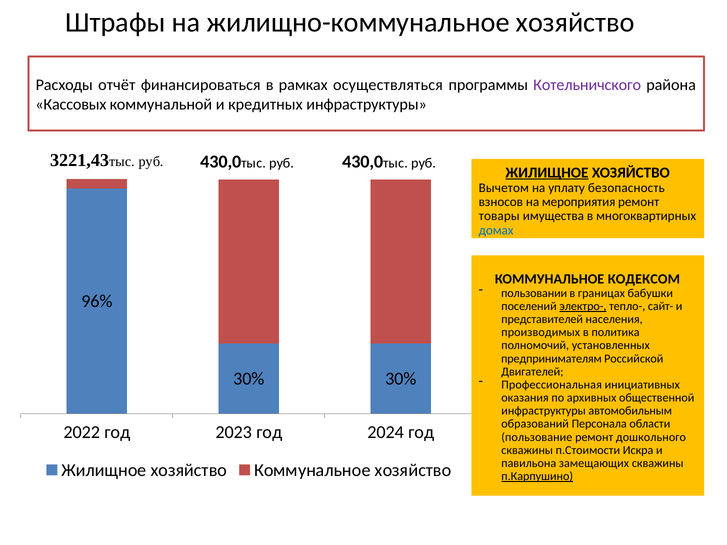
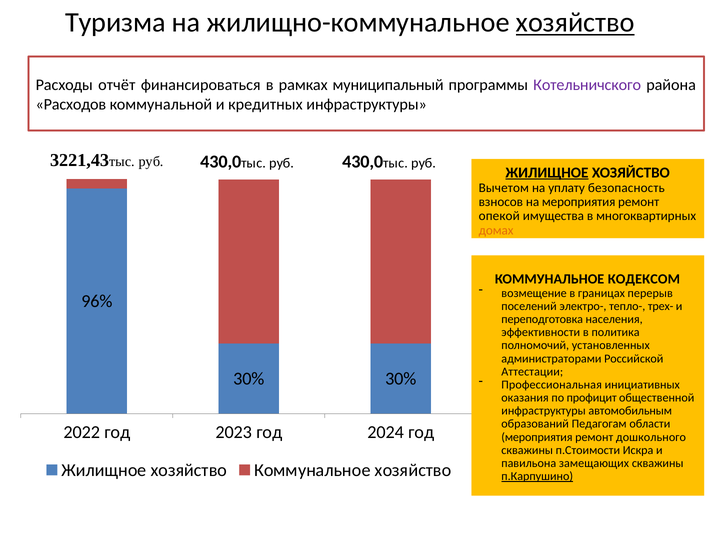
Штрафы: Штрафы -> Туризма
хозяйство at (575, 22) underline: none -> present
осуществляться: осуществляться -> муниципальный
Кассовых: Кассовых -> Расходов
товары: товары -> опекой
домах colour: blue -> orange
пользовании: пользовании -> возмещение
бабушки: бабушки -> перерыв
электро- underline: present -> none
сайт-: сайт- -> трех-
представителей: представителей -> переподготовка
производимых: производимых -> эффективности
предпринимателям: предпринимателям -> администраторами
Двигателей: Двигателей -> Аттестации
архивных: архивных -> профицит
Персонала: Персонала -> Педагогам
пользование at (537, 437): пользование -> мероприятия
